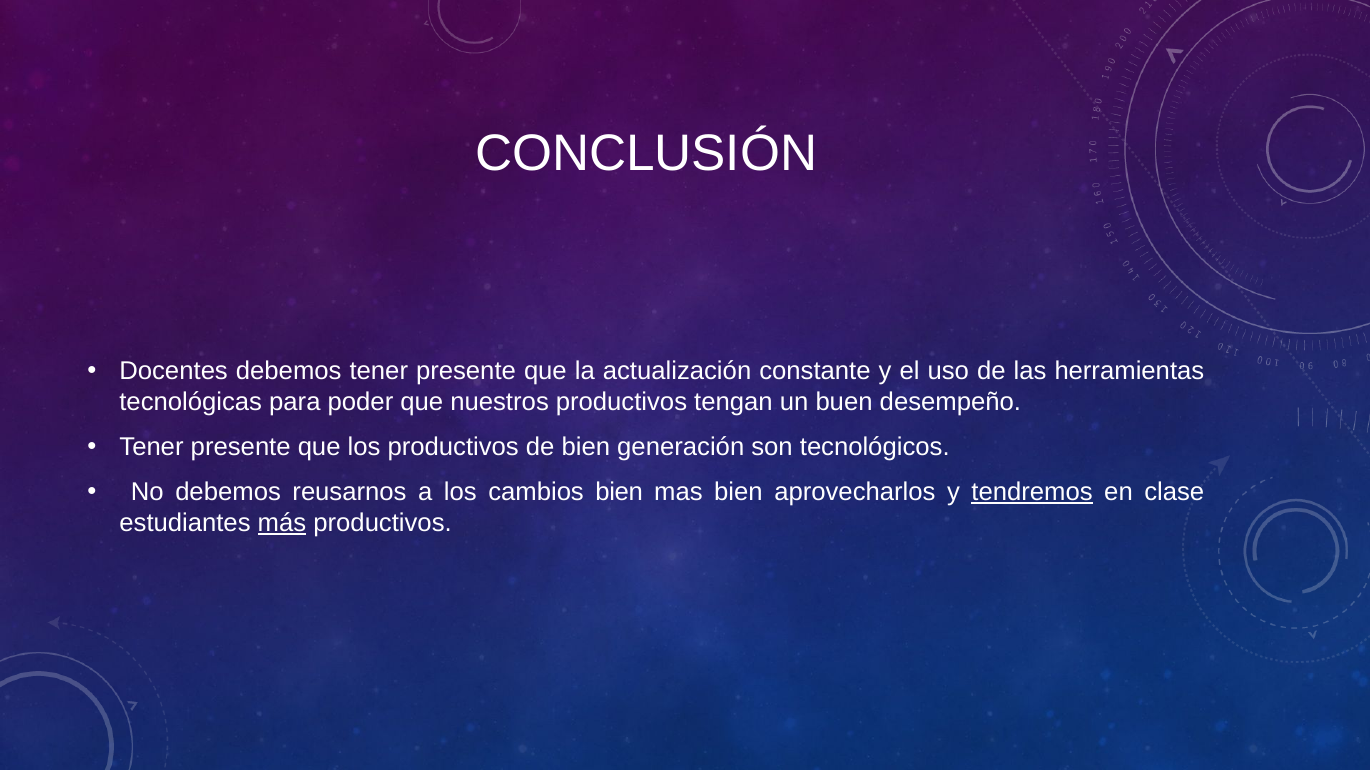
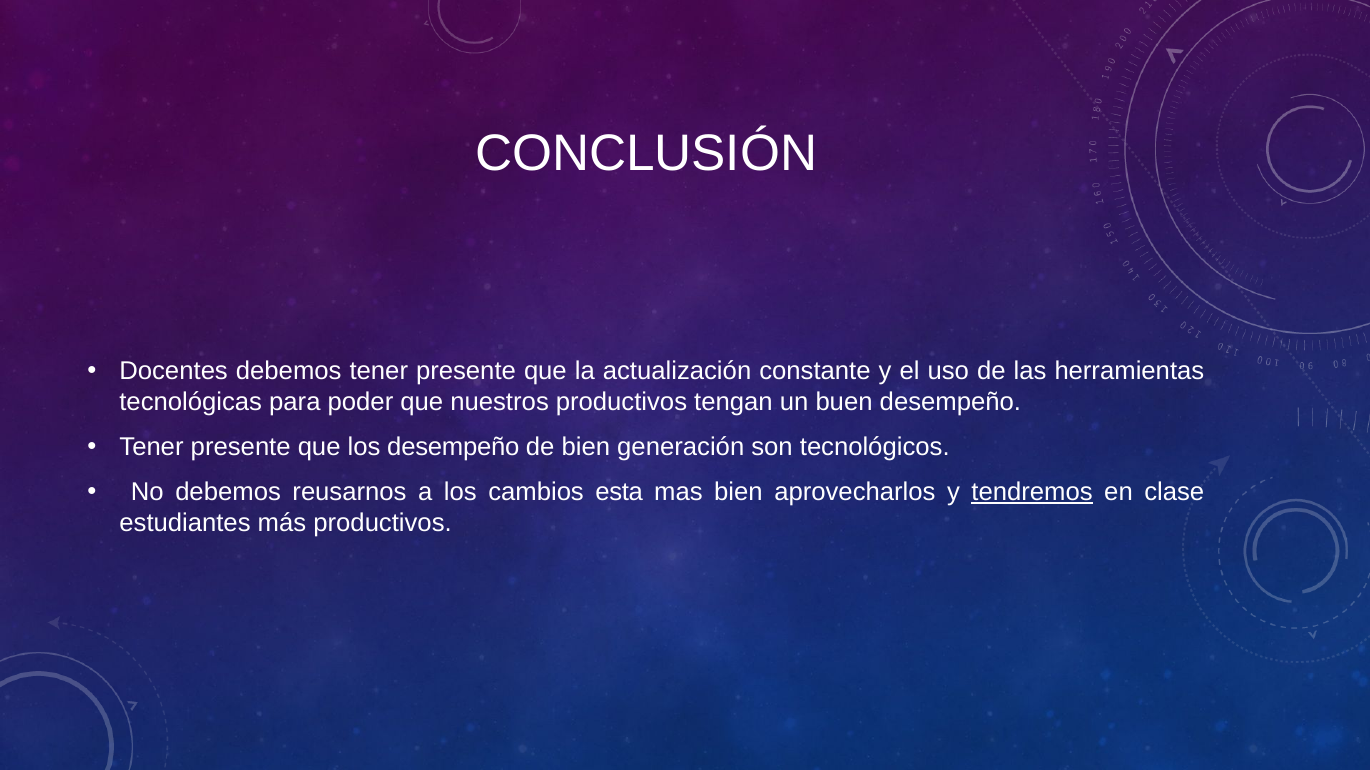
los productivos: productivos -> desempeño
cambios bien: bien -> esta
más underline: present -> none
